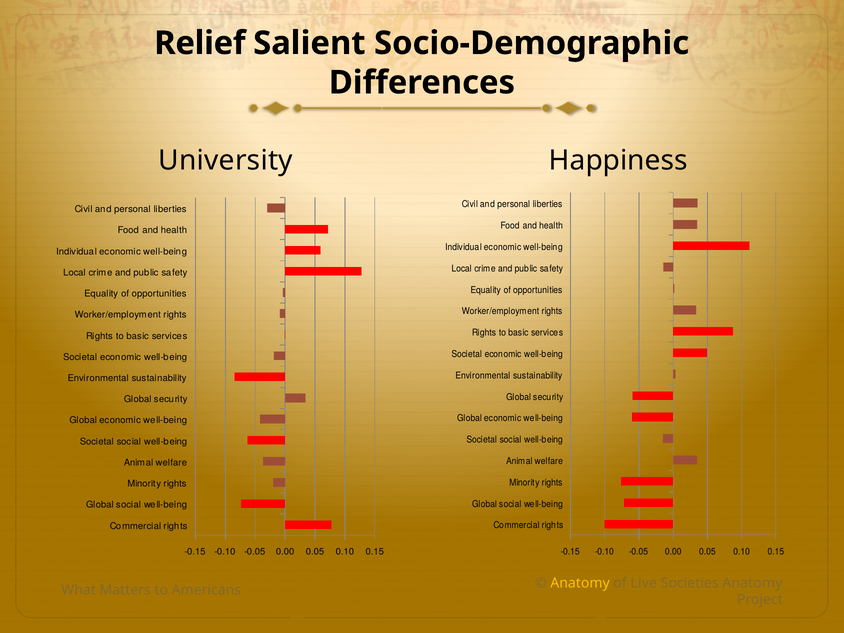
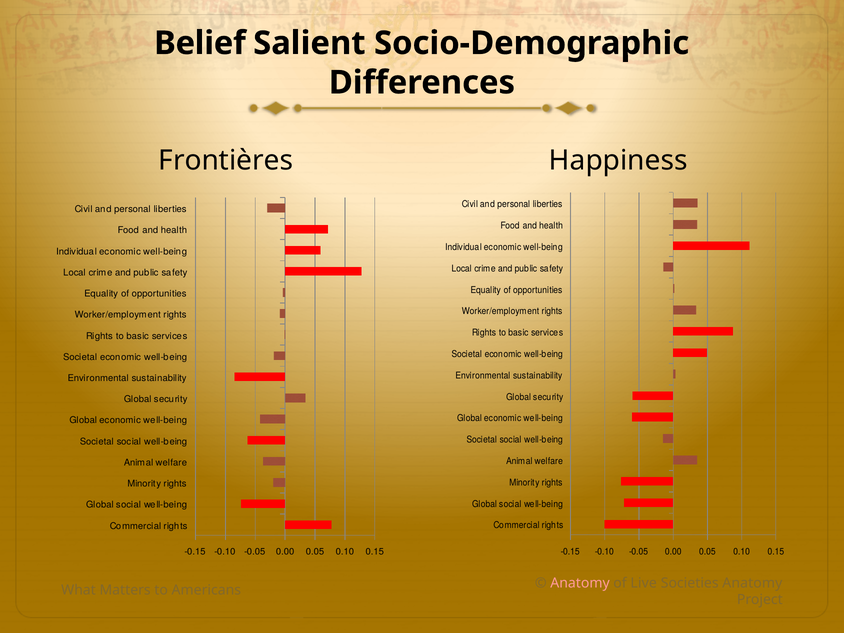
Relief: Relief -> Belief
University: University -> Frontières
Anatomy at (580, 583) colour: yellow -> pink
